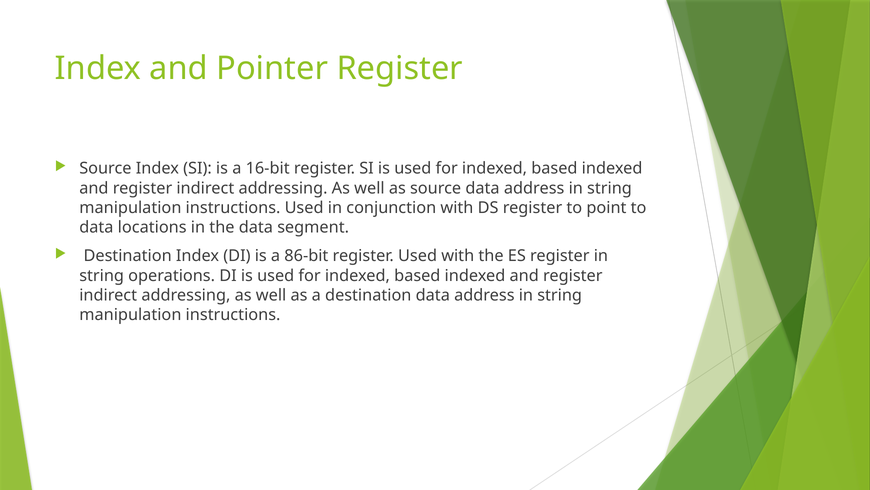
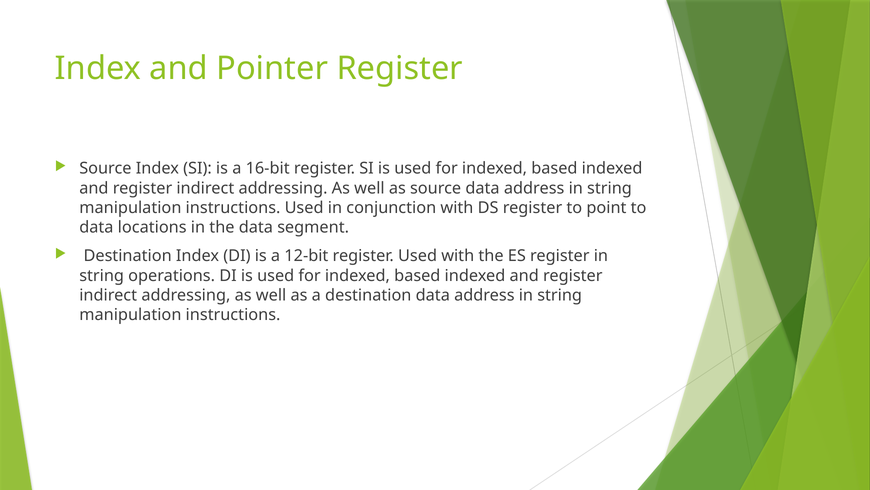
86-bit: 86-bit -> 12-bit
